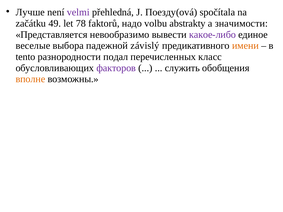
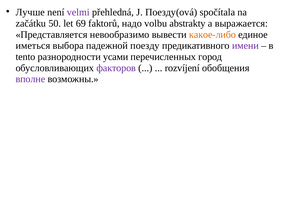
49: 49 -> 50
78: 78 -> 69
значимости: значимости -> выражается
какое-либо colour: purple -> orange
веселые: веселые -> иметься
závislý: závislý -> поезду
имени colour: orange -> purple
подал: подал -> усами
класс: класс -> город
служить: служить -> rozvíjení
вполне colour: orange -> purple
